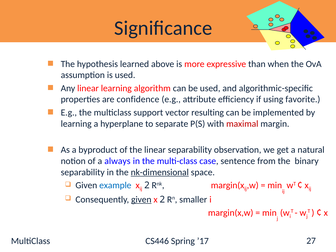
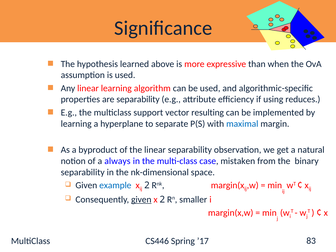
are confidence: confidence -> separability
favorite: favorite -> reduces
maximal colour: red -> blue
sentence: sentence -> mistaken
nk-dimensional underline: present -> none
27: 27 -> 83
